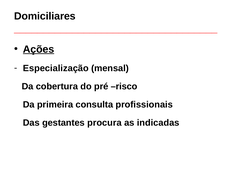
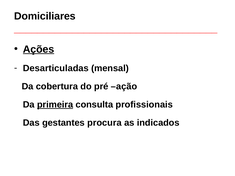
Especialização: Especialização -> Desarticuladas
risco: risco -> ação
primeira underline: none -> present
indicadas: indicadas -> indicados
